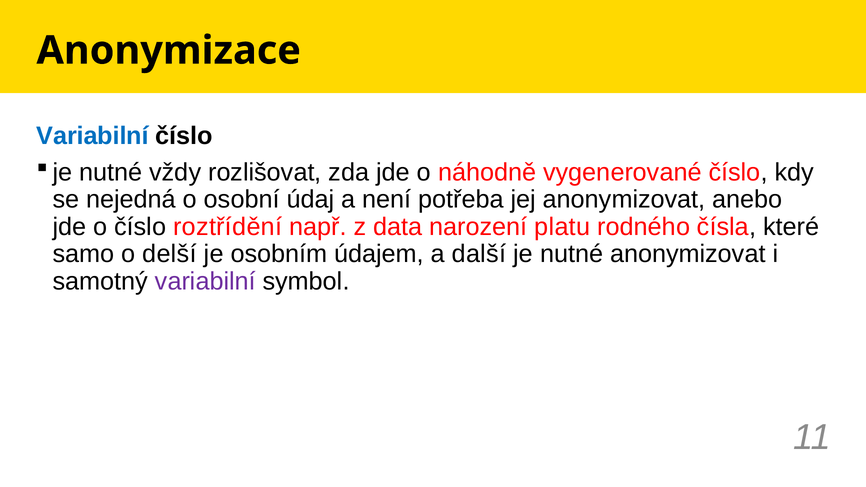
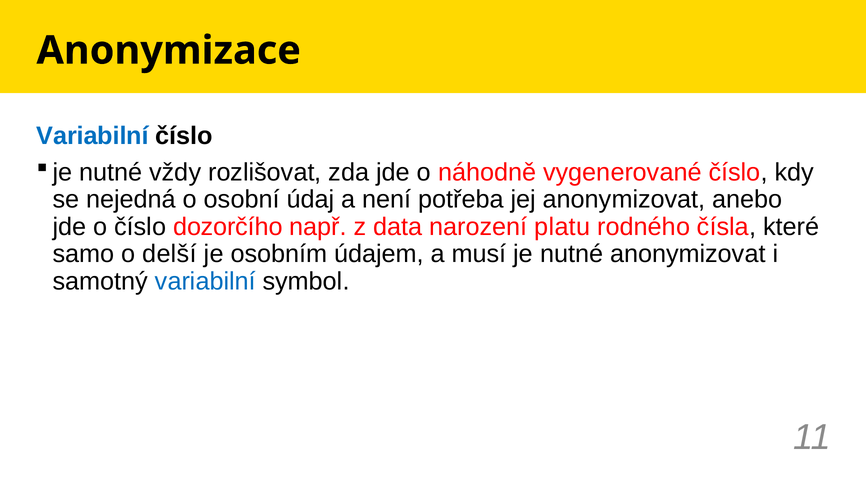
roztřídění: roztřídění -> dozorčího
další: další -> musí
variabilní at (205, 281) colour: purple -> blue
